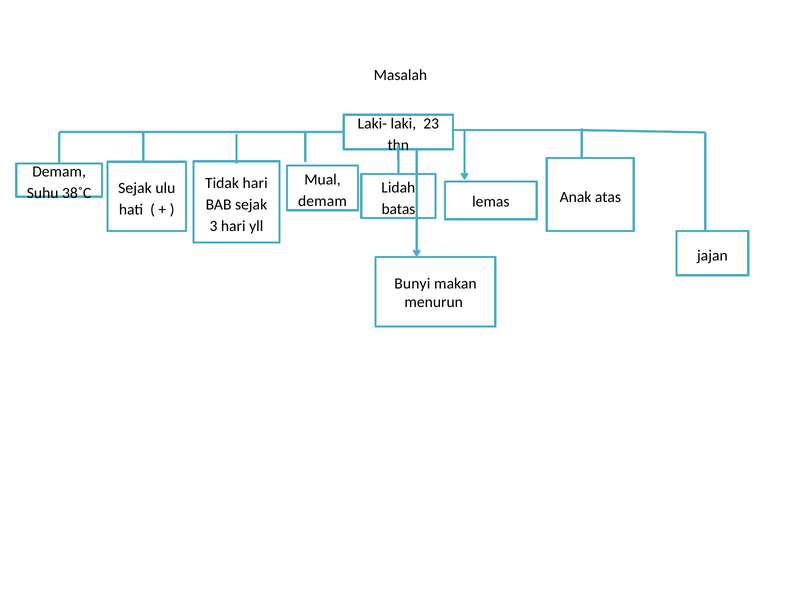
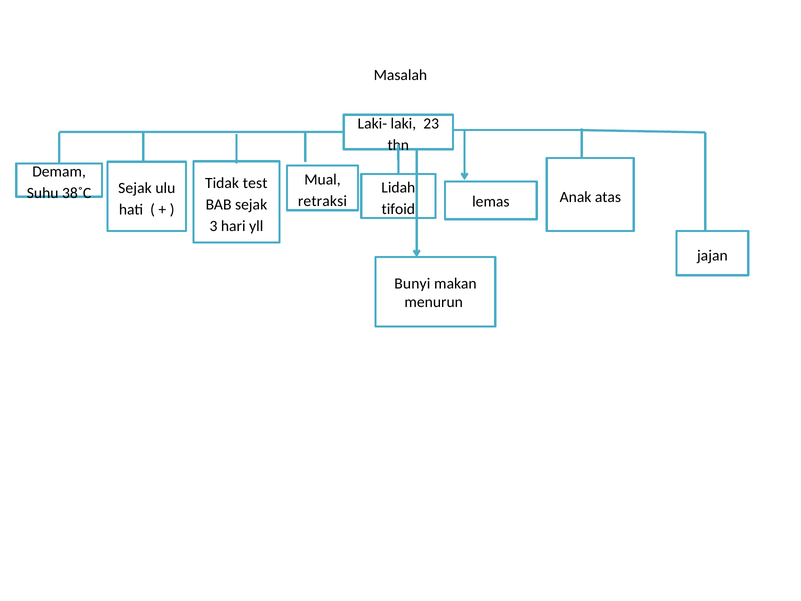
Tidak hari: hari -> test
demam at (322, 201): demam -> retraksi
batas: batas -> tifoid
